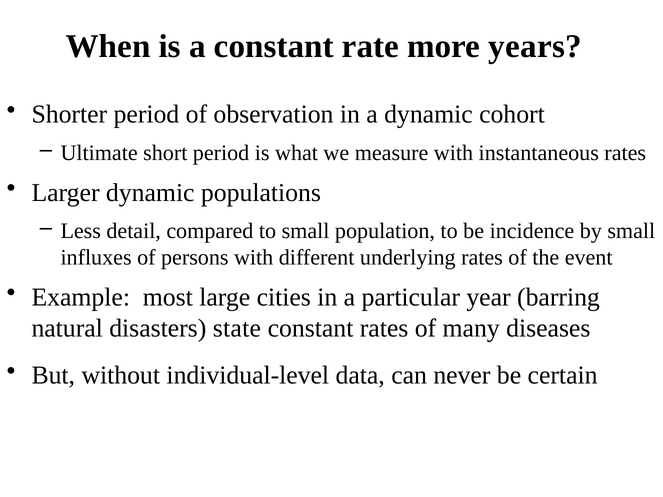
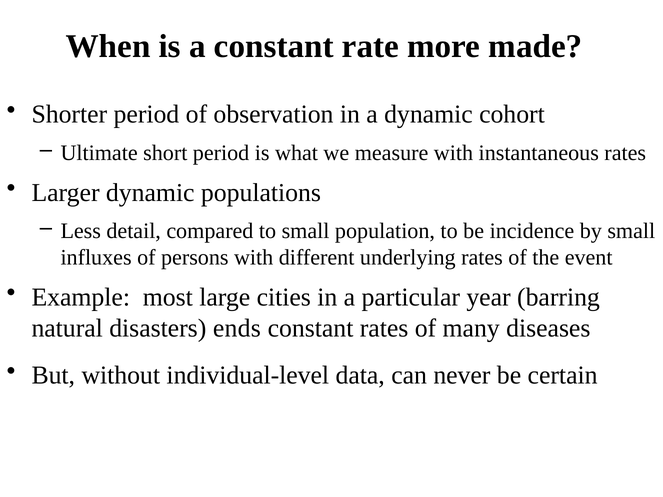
years: years -> made
state: state -> ends
